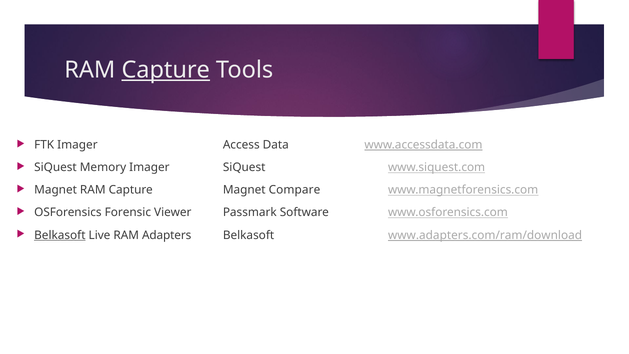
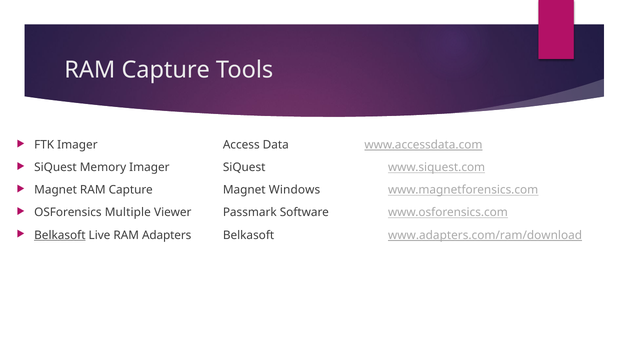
Capture at (166, 70) underline: present -> none
Compare: Compare -> Windows
Forensic: Forensic -> Multiple
